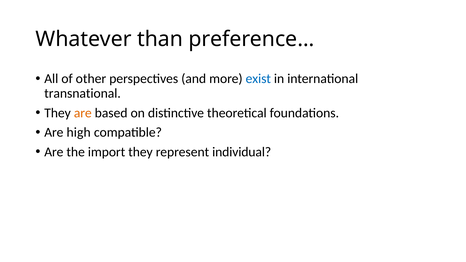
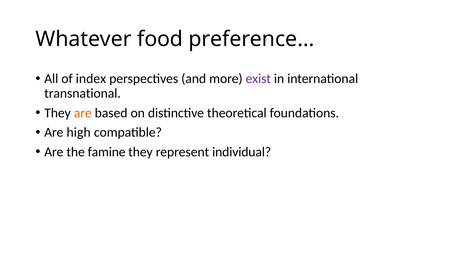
than: than -> food
other: other -> index
exist colour: blue -> purple
import: import -> famine
